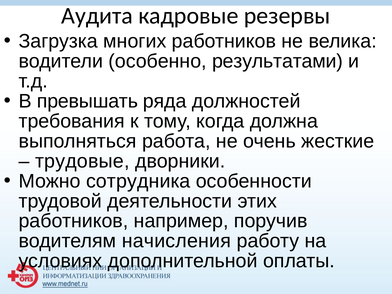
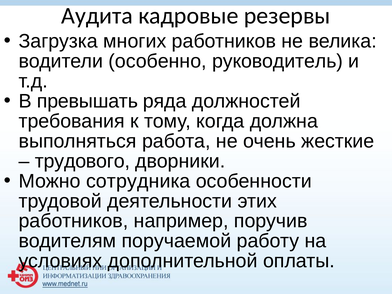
результатами: результатами -> руководитель
трудовые: трудовые -> трудового
начисления: начисления -> поручаемой
